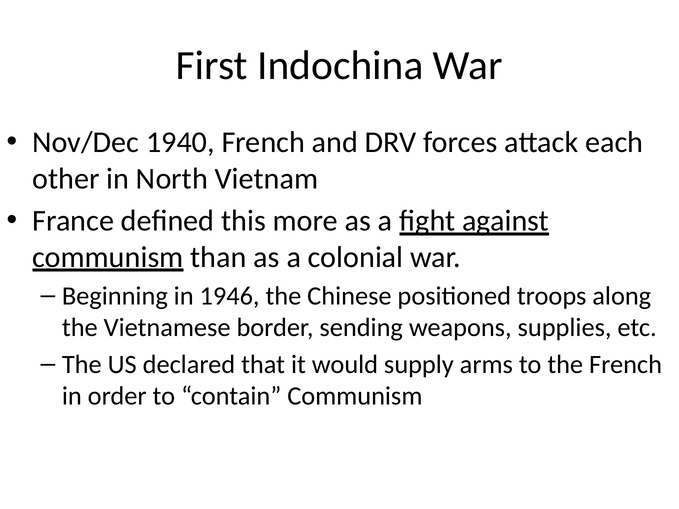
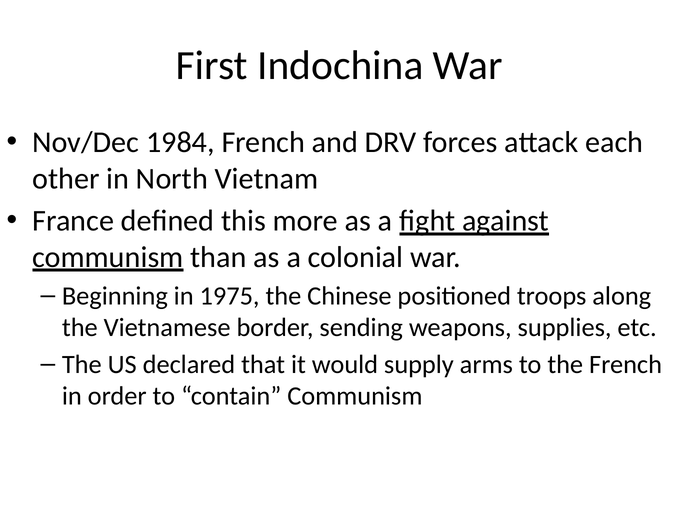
1940: 1940 -> 1984
1946: 1946 -> 1975
